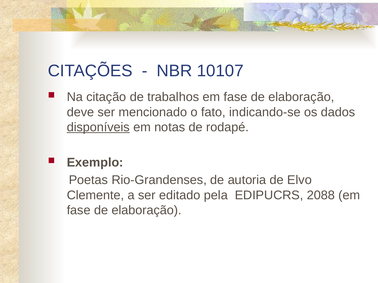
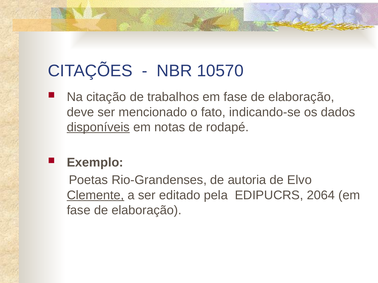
10107: 10107 -> 10570
Clemente underline: none -> present
2088: 2088 -> 2064
